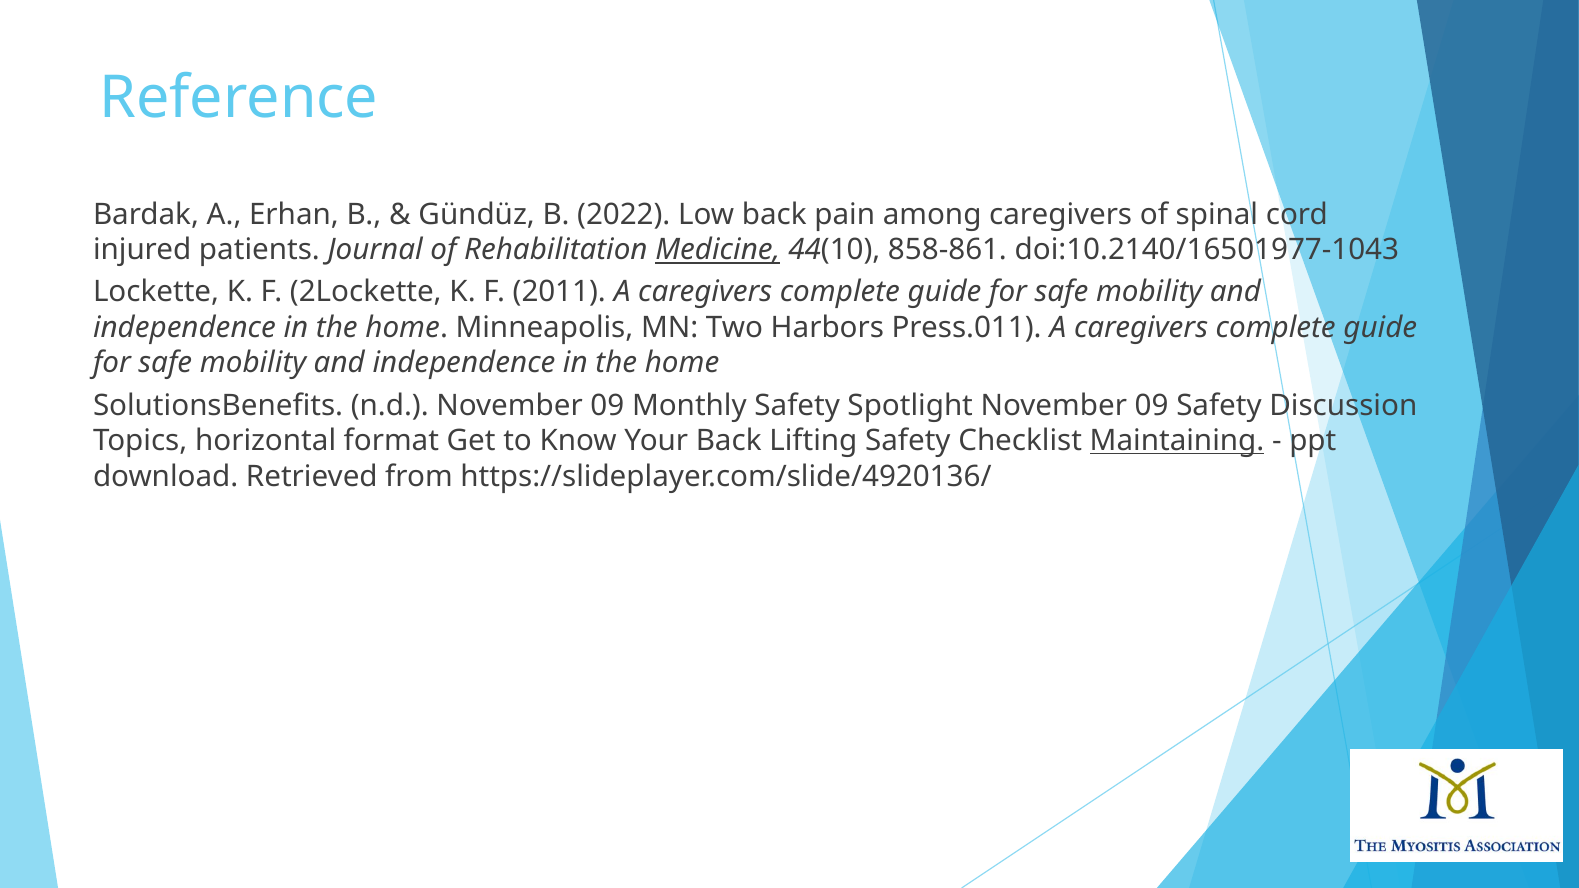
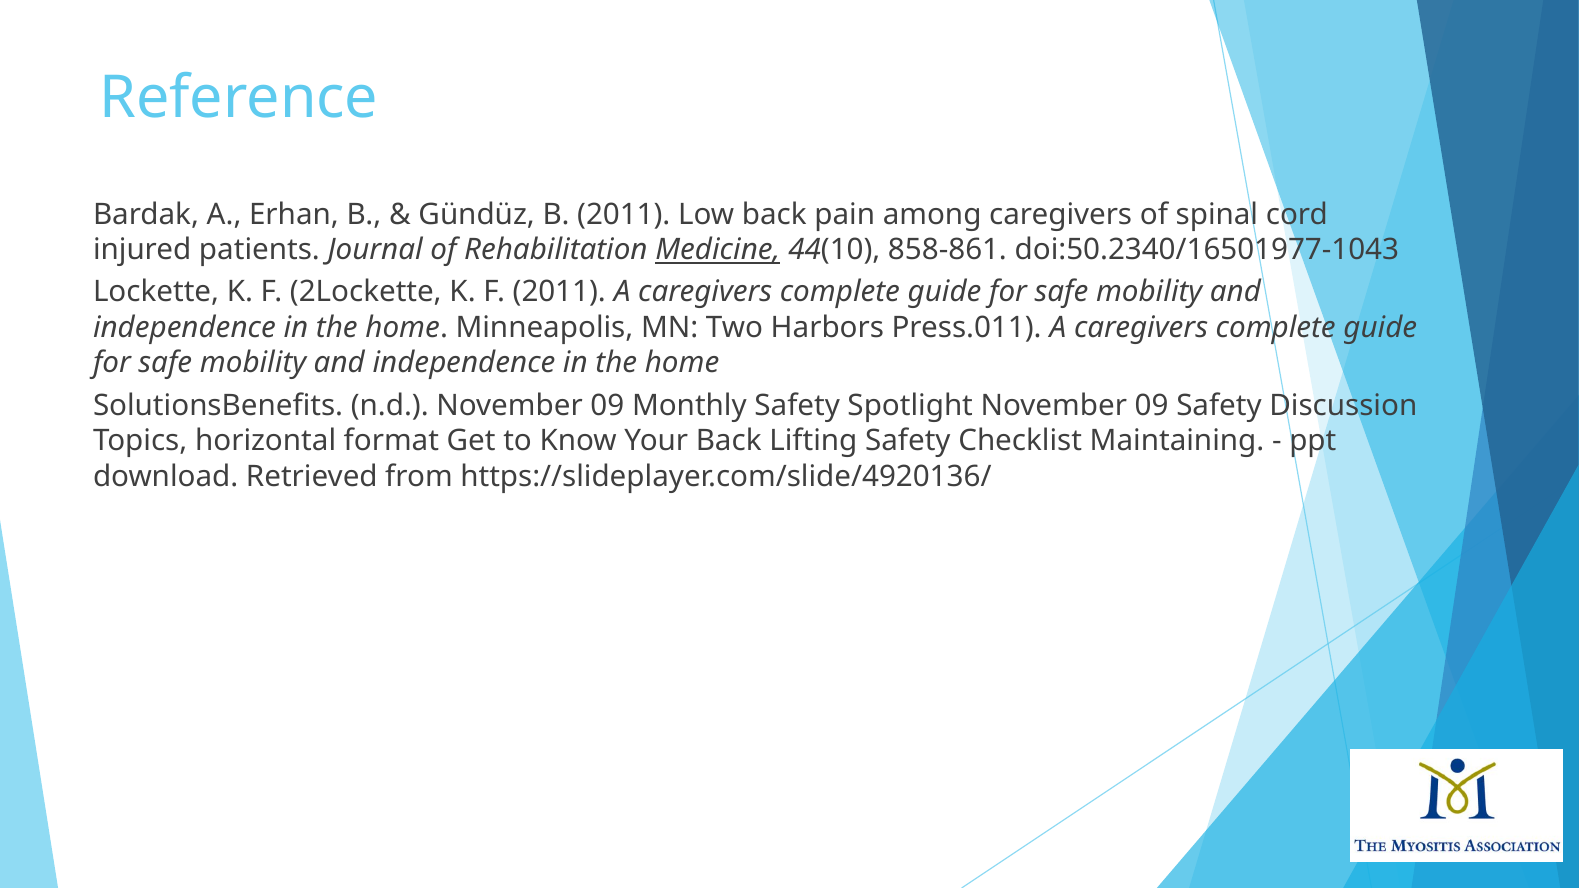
B 2022: 2022 -> 2011
doi:10.2140/16501977-1043: doi:10.2140/16501977-1043 -> doi:50.2340/16501977-1043
Maintaining underline: present -> none
